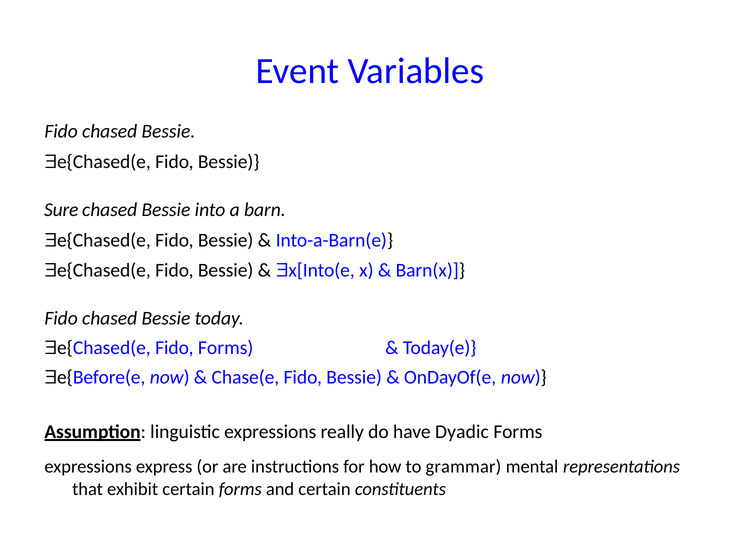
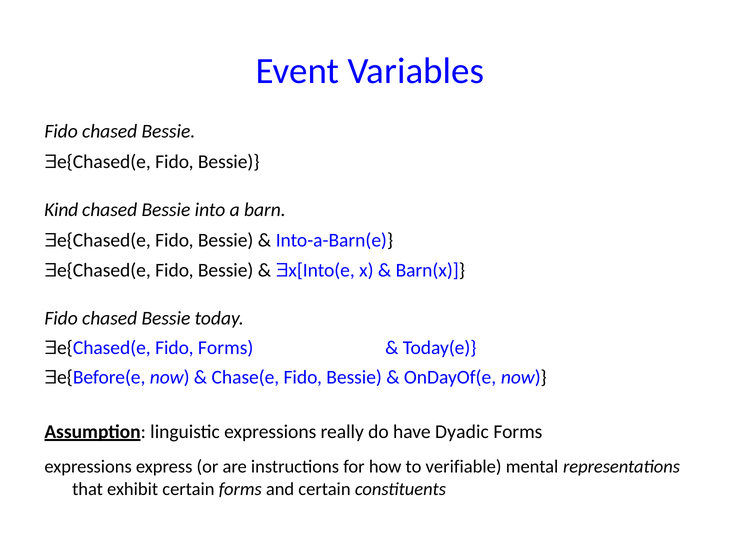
Sure: Sure -> Kind
grammar: grammar -> verifiable
